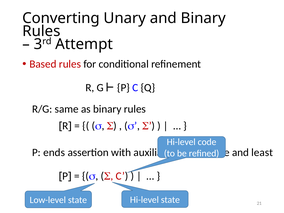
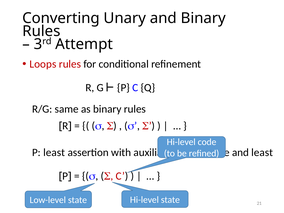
Based: Based -> Loops
P ends: ends -> least
